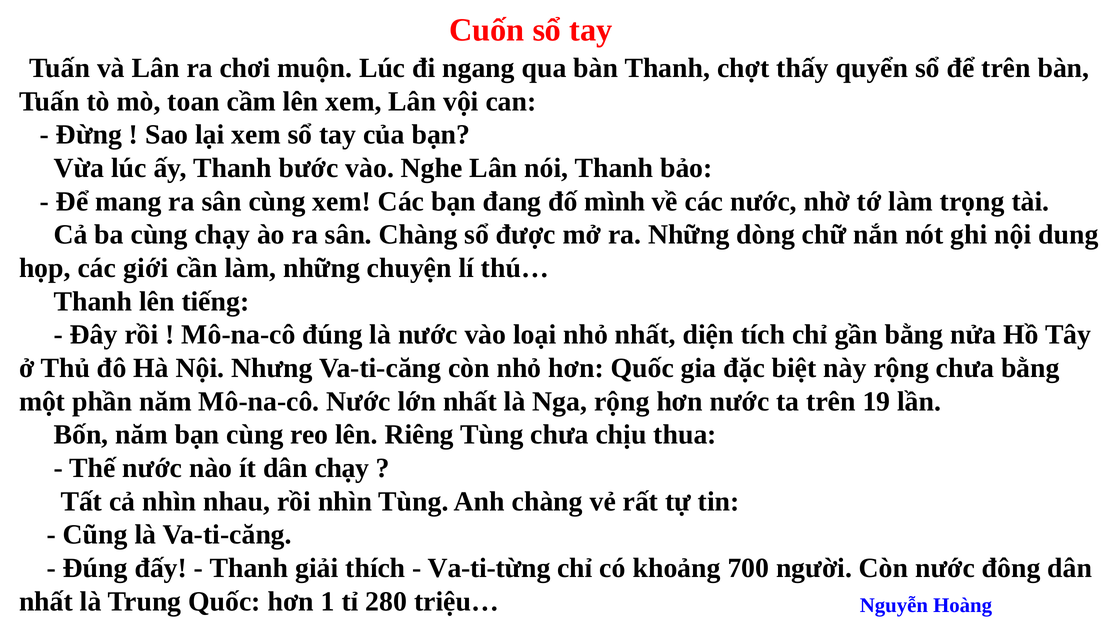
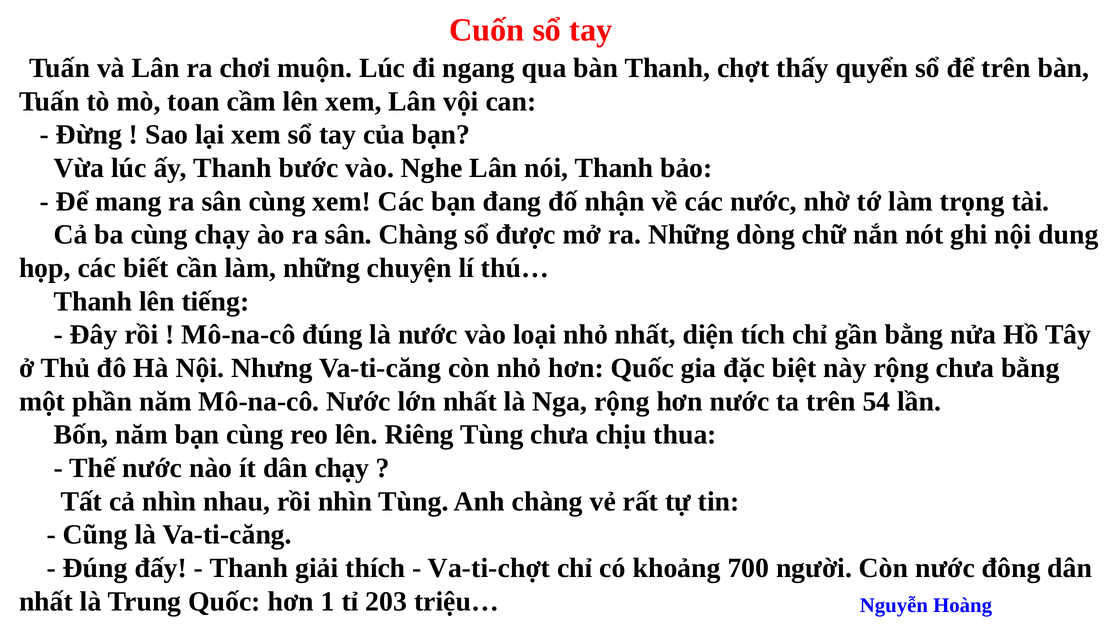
mình: mình -> nhận
giới: giới -> biết
19: 19 -> 54
Va-ti-từng: Va-ti-từng -> Va-ti-chợt
280: 280 -> 203
